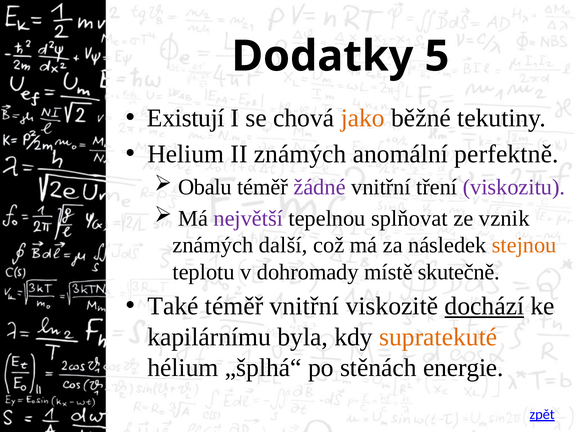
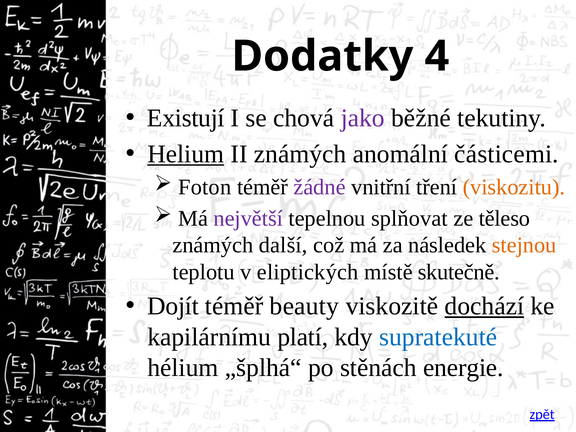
5: 5 -> 4
jako colour: orange -> purple
Helium underline: none -> present
perfektně: perfektně -> částicemi
Obalu: Obalu -> Foton
viskozitu colour: purple -> orange
vznik: vznik -> těleso
dohromady: dohromady -> eliptických
Také: Také -> Dojít
téměř vnitřní: vnitřní -> beauty
byla: byla -> platí
supratekuté colour: orange -> blue
